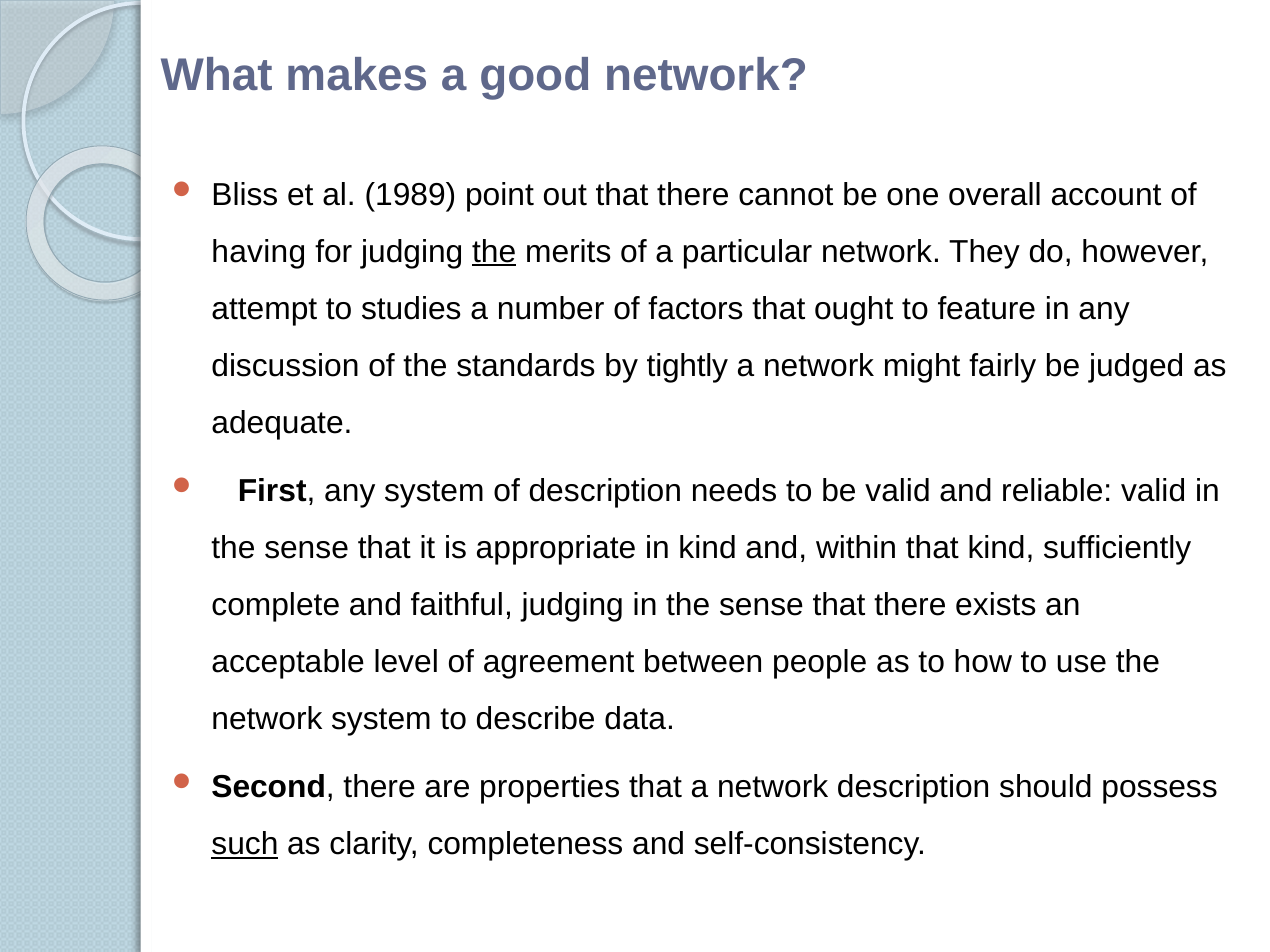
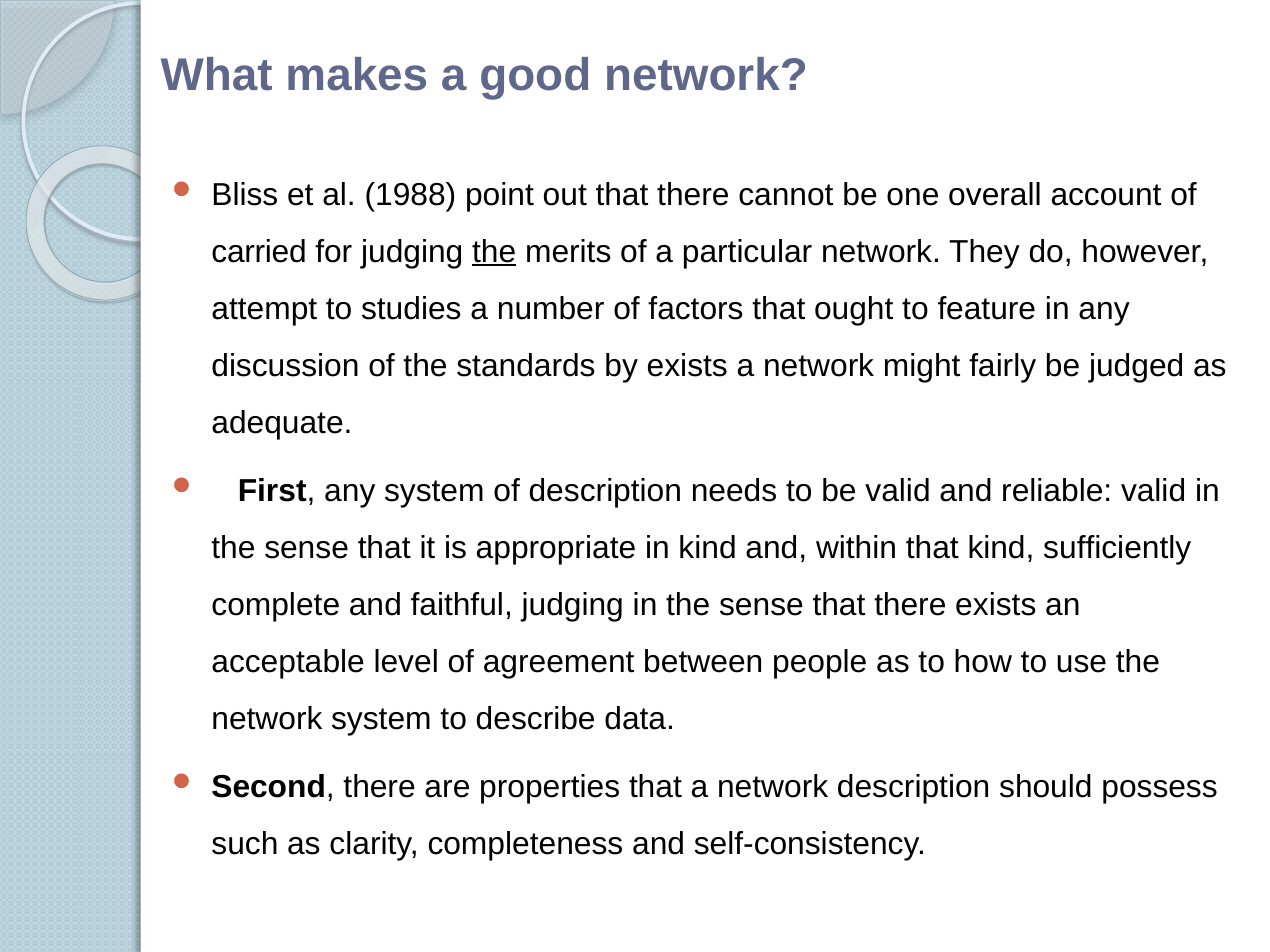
1989: 1989 -> 1988
having: having -> carried
by tightly: tightly -> exists
such underline: present -> none
